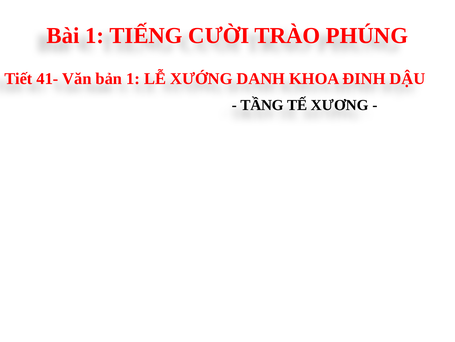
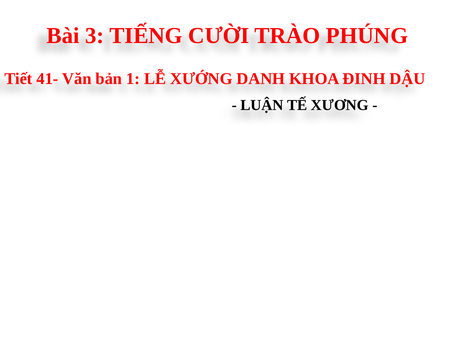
Bài 1: 1 -> 3
TẦNG at (262, 105): TẦNG -> LUẬN
